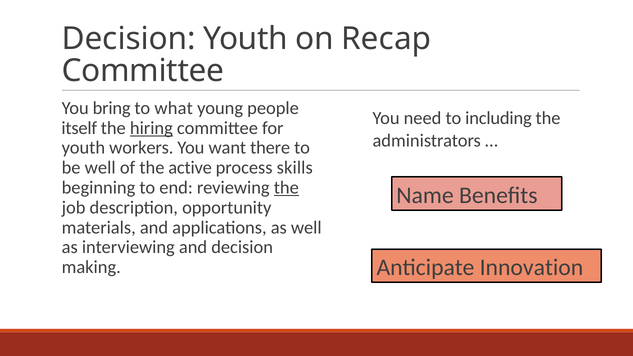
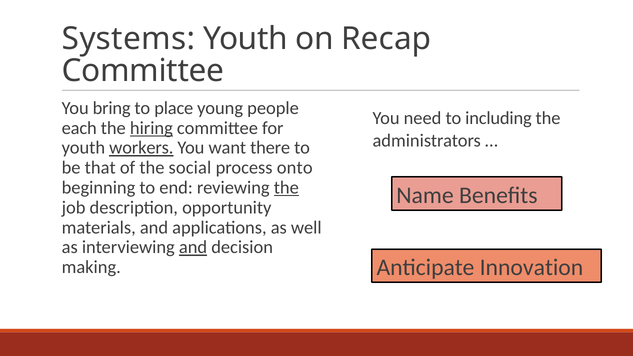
Decision at (129, 39): Decision -> Systems
what: what -> place
itself: itself -> each
workers underline: none -> present
be well: well -> that
active: active -> social
skills: skills -> onto
and at (193, 247) underline: none -> present
